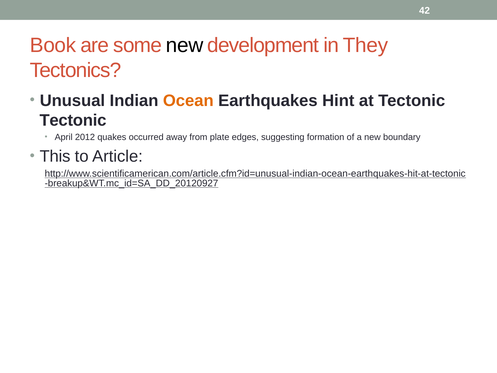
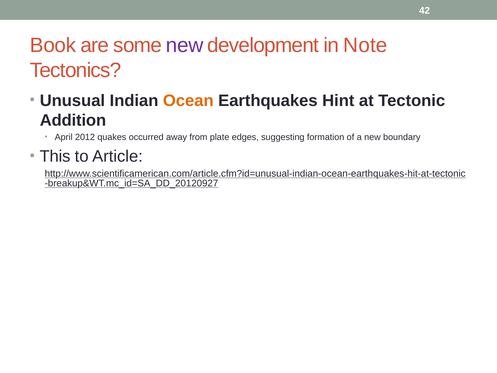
new at (185, 45) colour: black -> purple
They: They -> Note
Tectonic at (73, 120): Tectonic -> Addition
